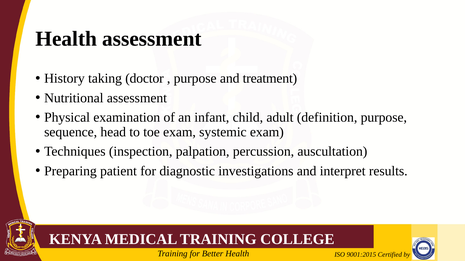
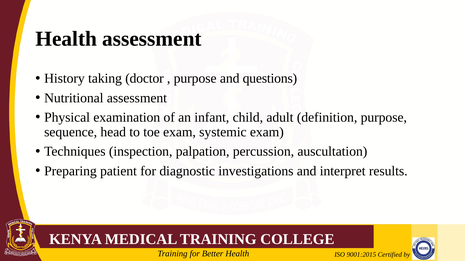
treatment: treatment -> questions
